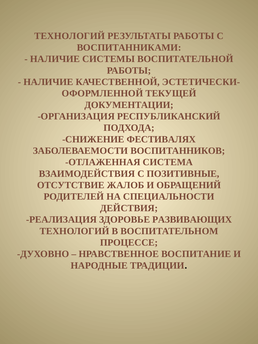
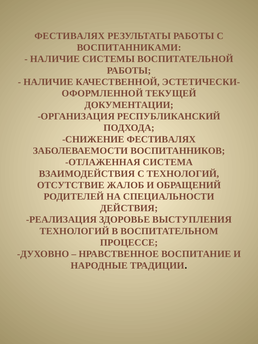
ТЕХНОЛОГИЙ at (70, 36): ТЕХНОЛОГИЙ -> ФЕСТИВАЛЯХ
С ПОЗИТИВНЫЕ: ПОЗИТИВНЫЕ -> ТЕХНОЛОГИЙ
РАЗВИВАЮЩИХ: РАЗВИВАЮЩИХ -> ВЫСТУПЛЕНИЯ
